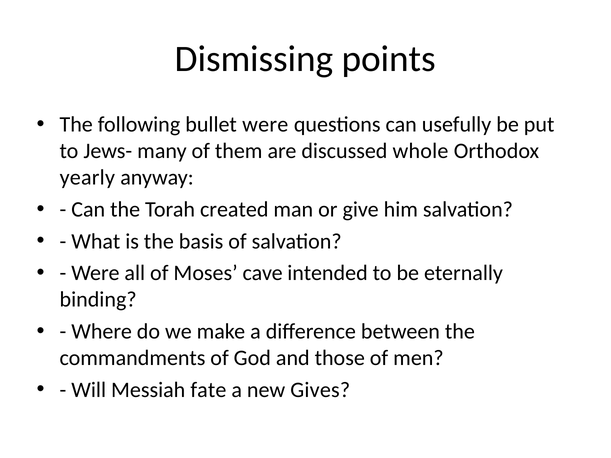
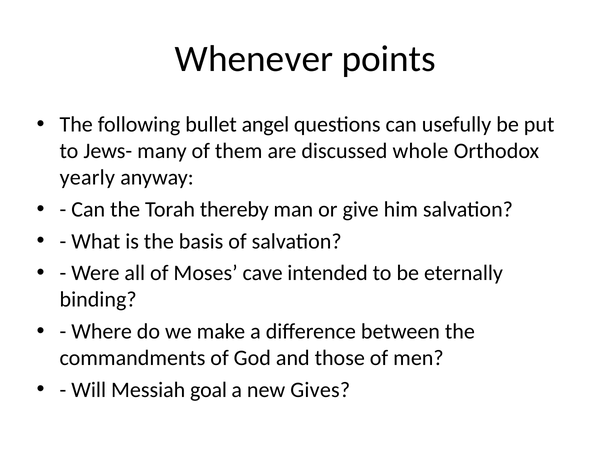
Dismissing: Dismissing -> Whenever
bullet were: were -> angel
created: created -> thereby
fate: fate -> goal
